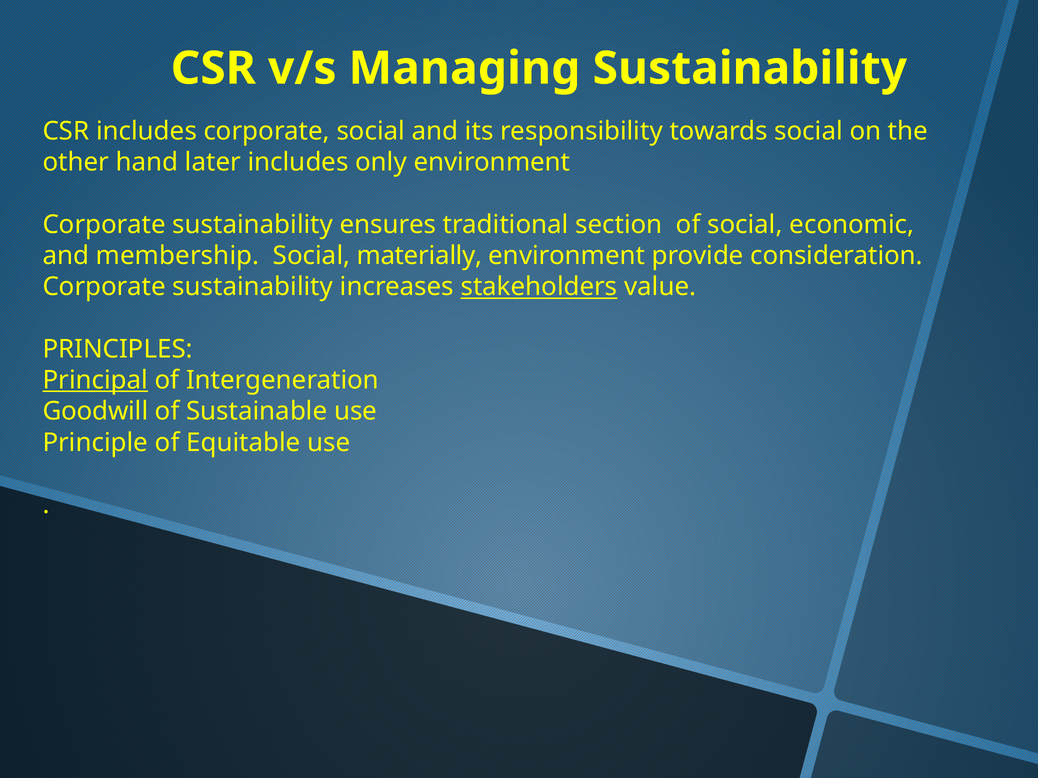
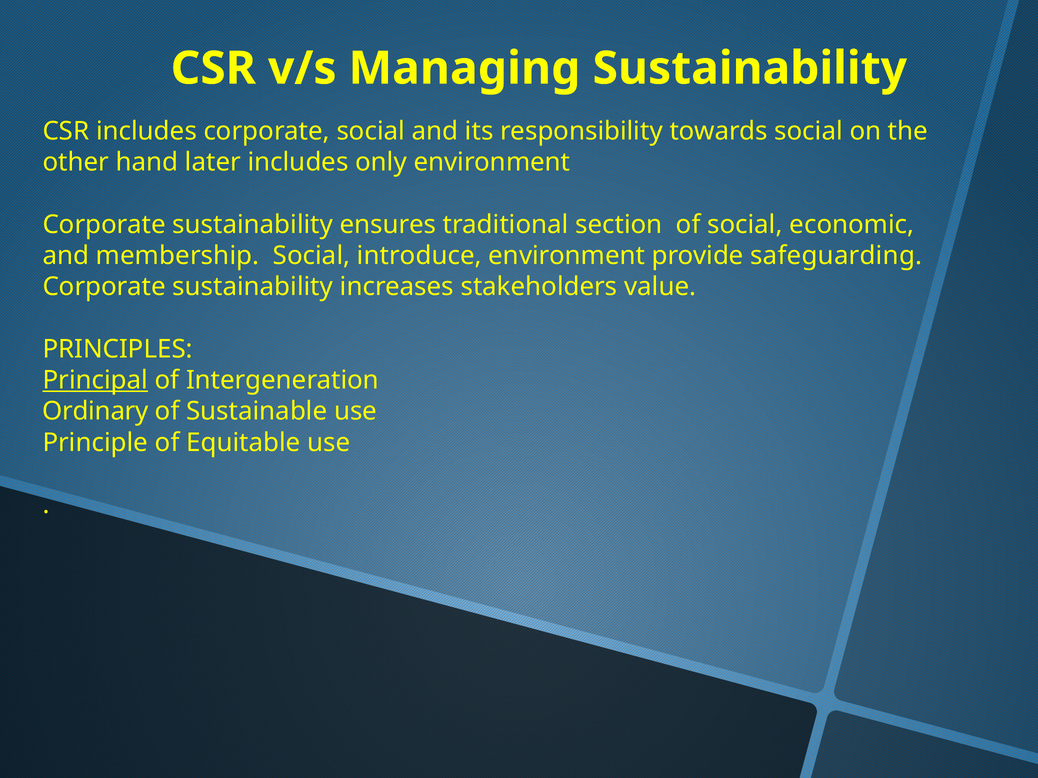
materially: materially -> introduce
consideration: consideration -> safeguarding
stakeholders underline: present -> none
Goodwill: Goodwill -> Ordinary
